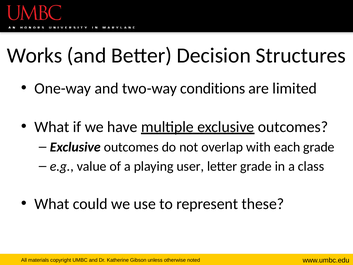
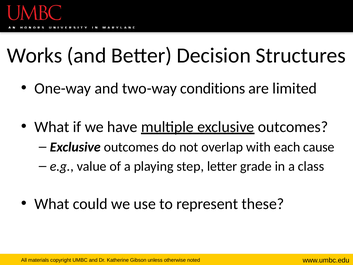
each grade: grade -> cause
user: user -> step
